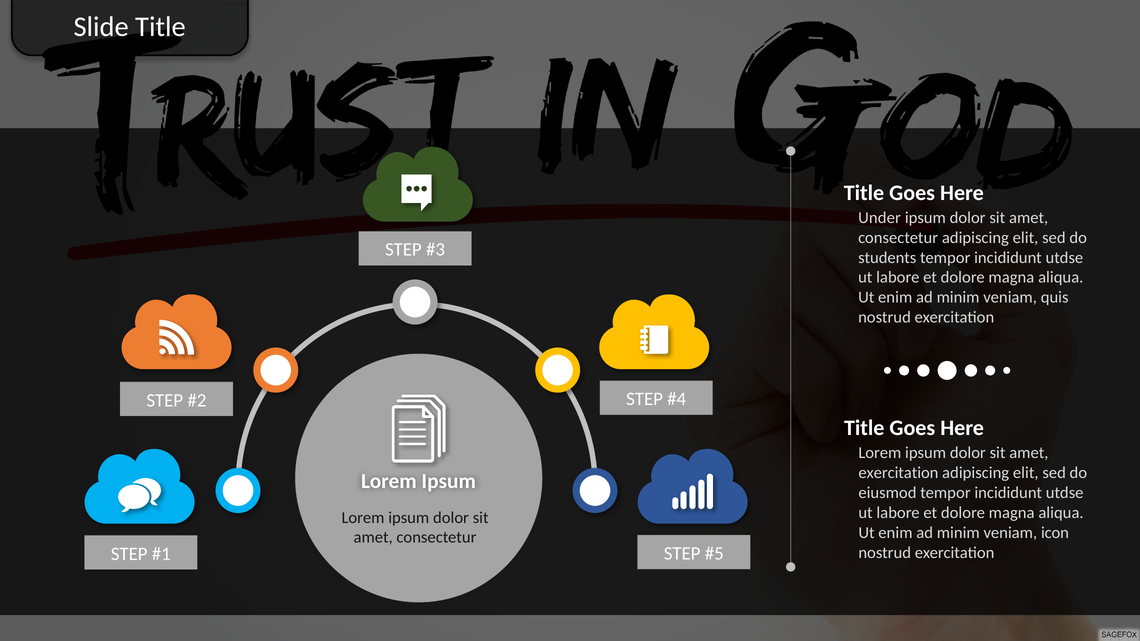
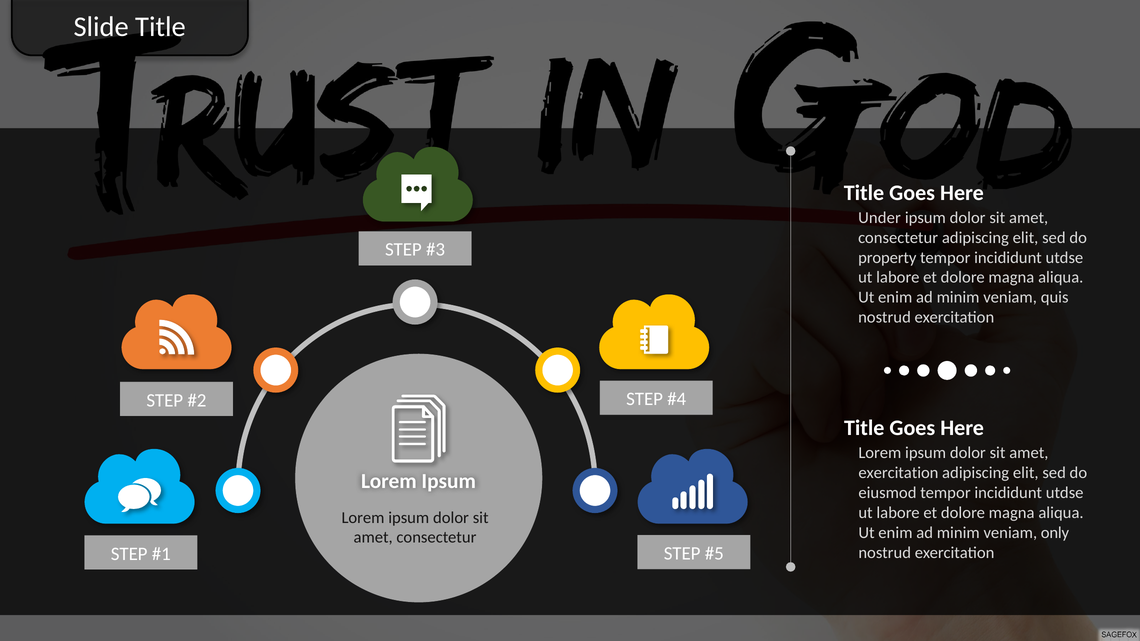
students: students -> property
icon: icon -> only
